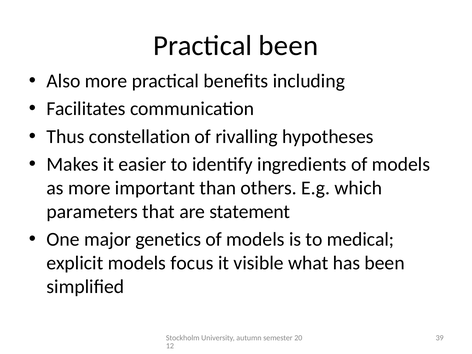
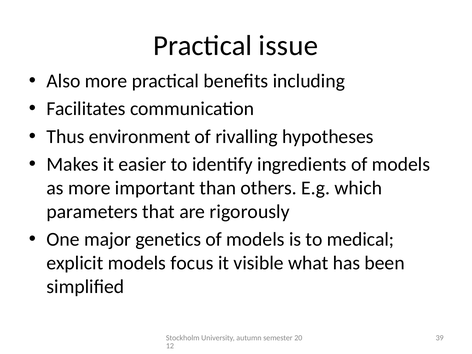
Practical been: been -> issue
constellation: constellation -> environment
statement: statement -> rigorously
